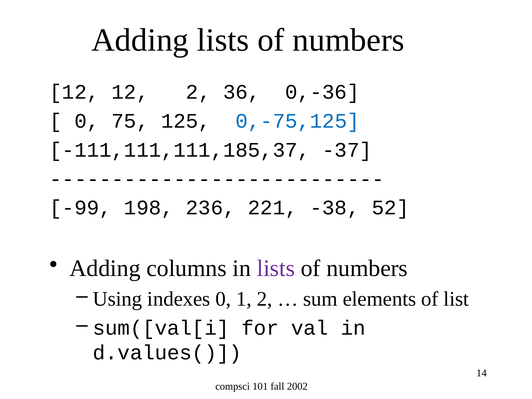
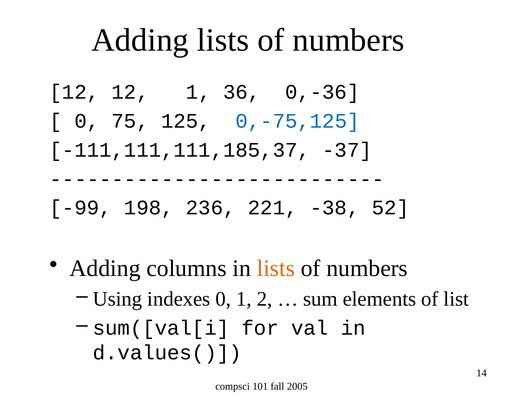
12 2: 2 -> 1
lists at (276, 268) colour: purple -> orange
2002: 2002 -> 2005
